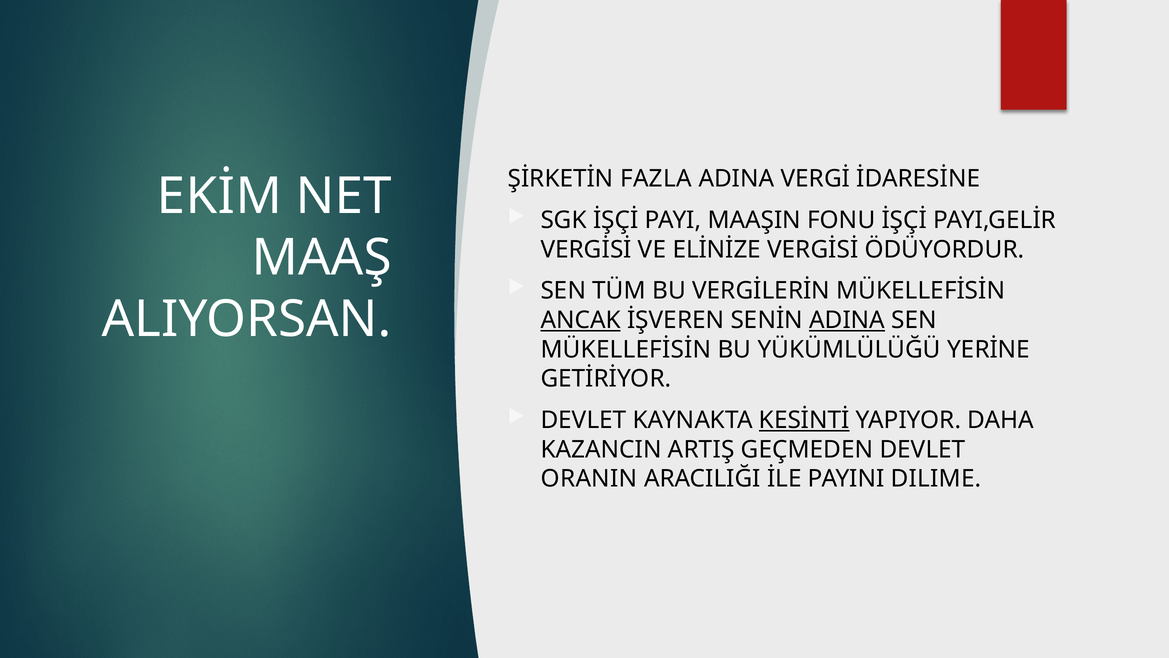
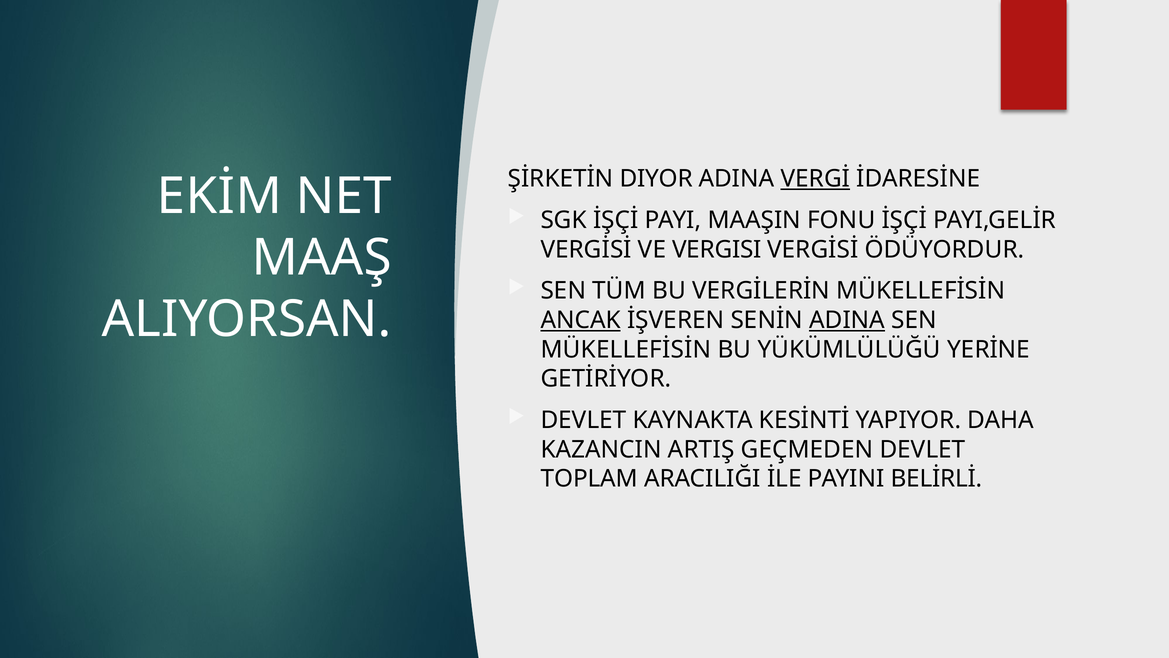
FAZLA: FAZLA -> DIYOR
VERGİ underline: none -> present
ELİNİZE: ELİNİZE -> VERGISI
KESİNTİ underline: present -> none
ORANIN: ORANIN -> TOPLAM
DILIME: DILIME -> BELİRLİ
